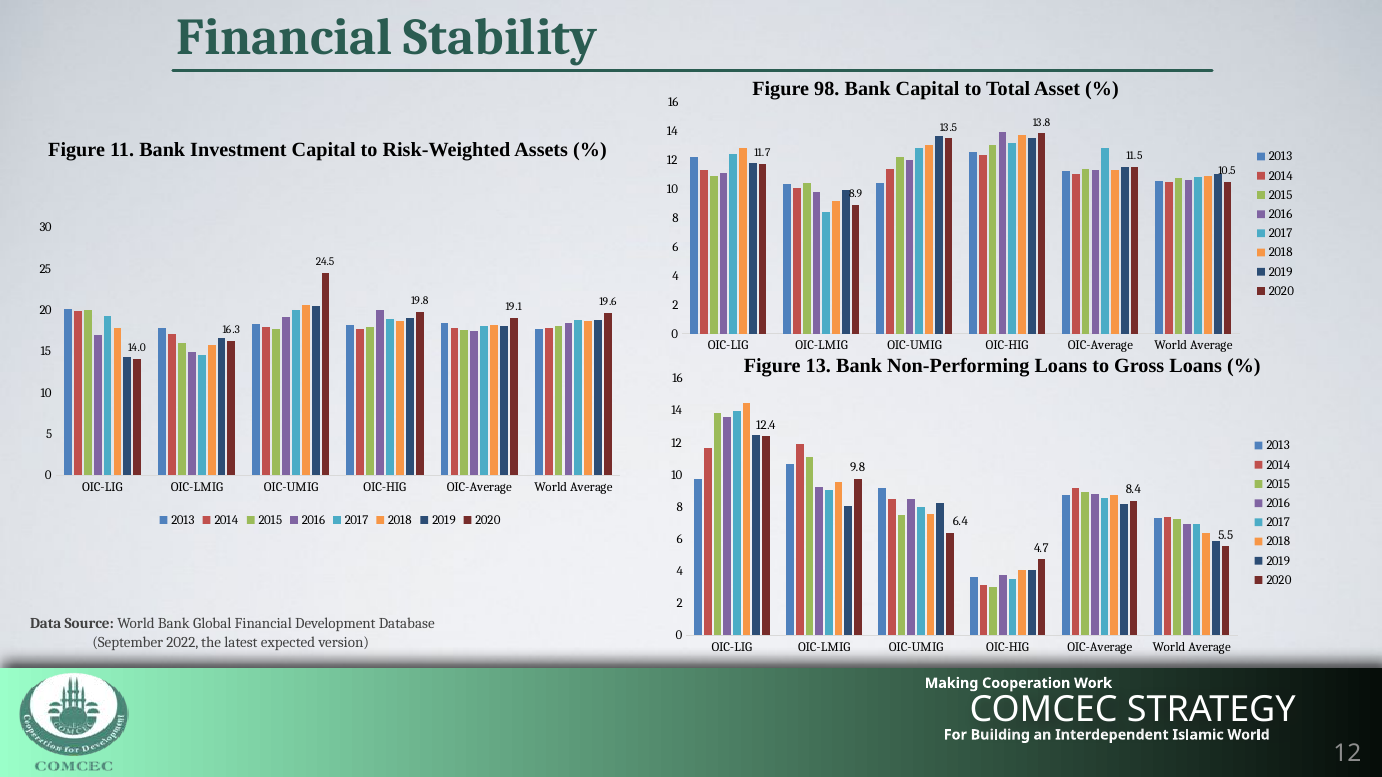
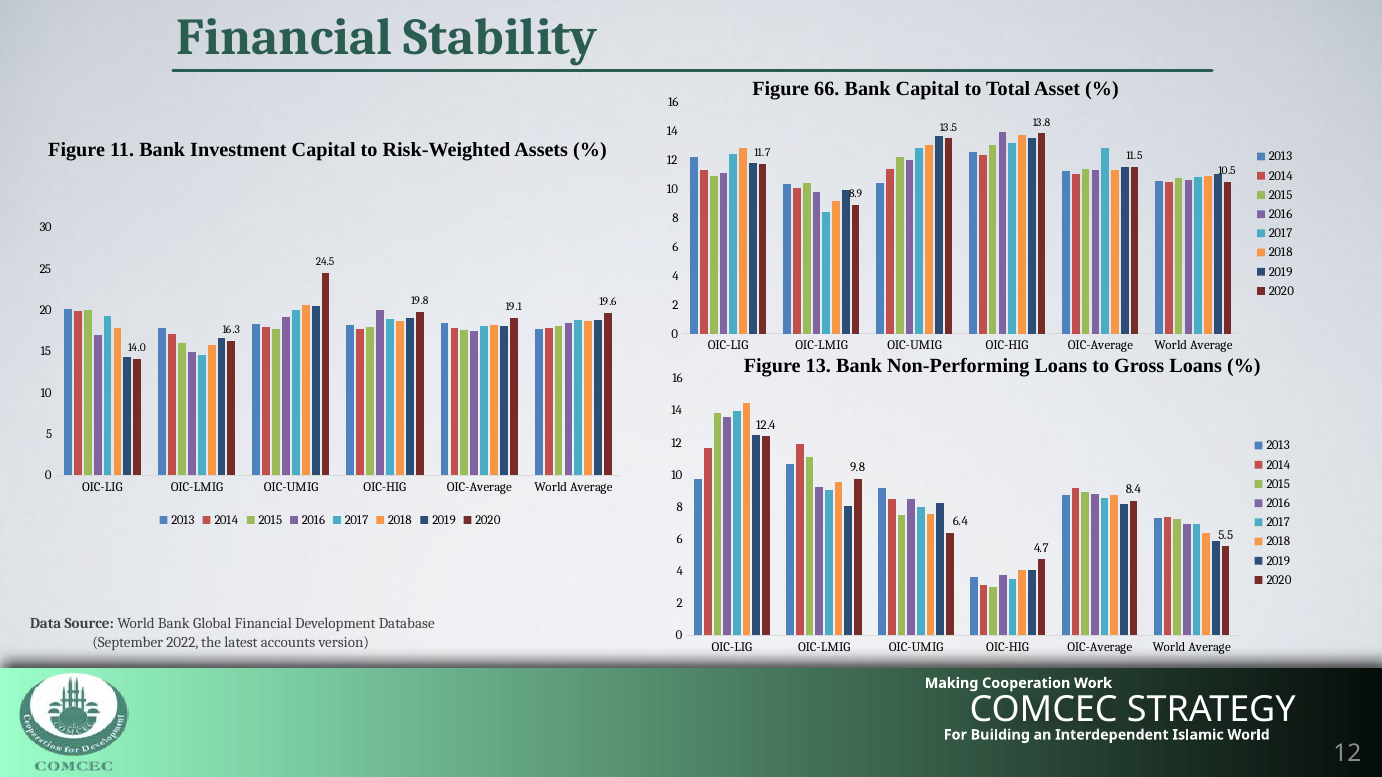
98: 98 -> 66
expected: expected -> accounts
